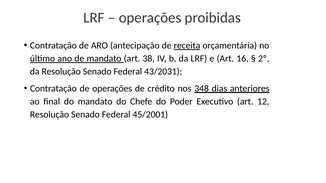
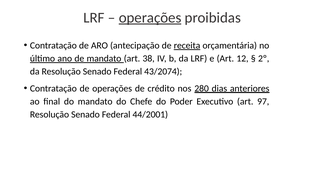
operações at (150, 18) underline: none -> present
16: 16 -> 12
43/2031: 43/2031 -> 43/2074
348: 348 -> 280
12: 12 -> 97
45/2001: 45/2001 -> 44/2001
